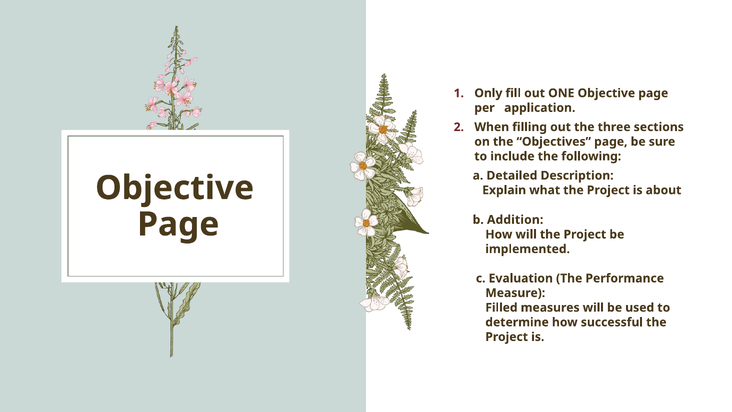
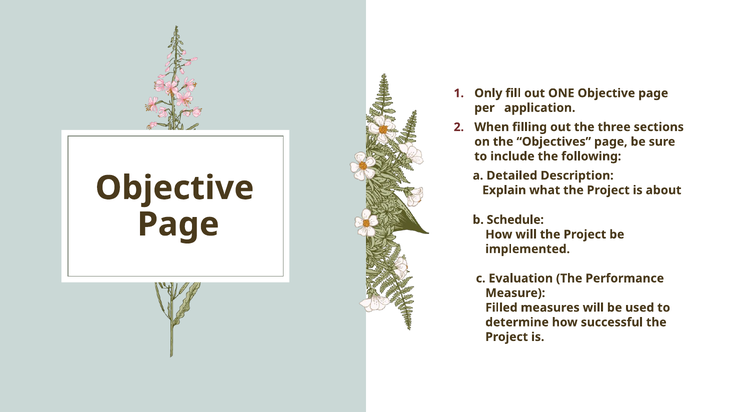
Addition: Addition -> Schedule
